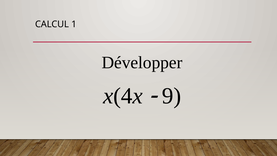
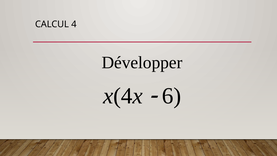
1: 1 -> 4
9: 9 -> 6
